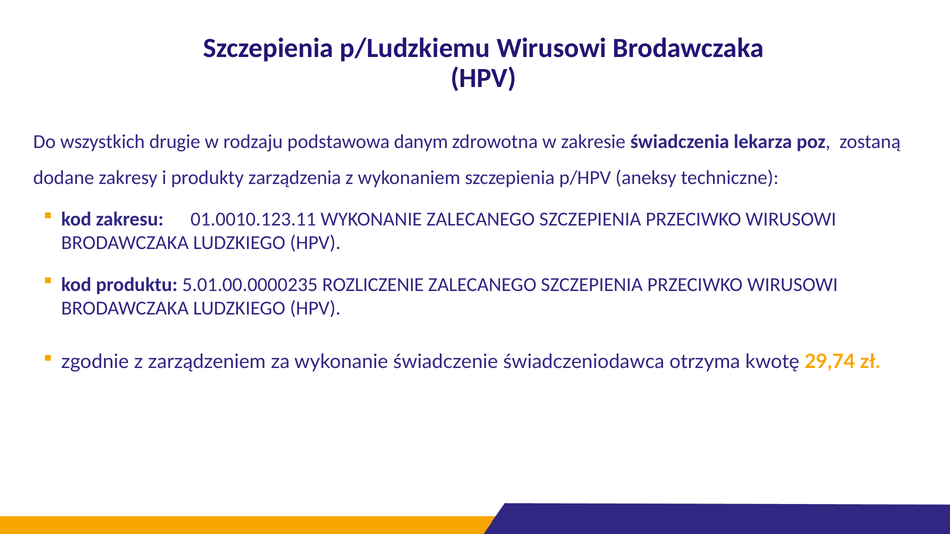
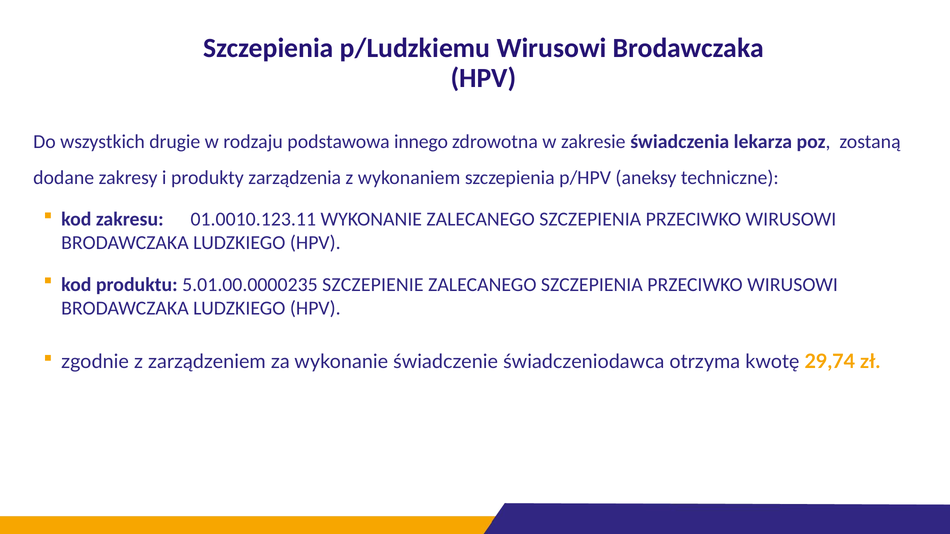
danym: danym -> innego
ROZLICZENIE: ROZLICZENIE -> SZCZEPIENIE
